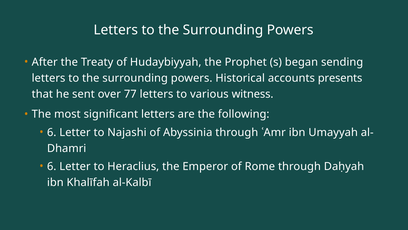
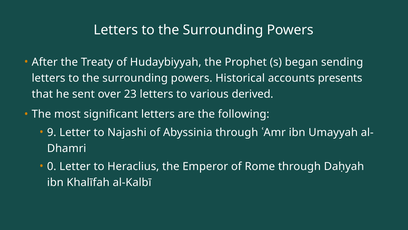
77: 77 -> 23
witness: witness -> derived
6 at (52, 132): 6 -> 9
6 at (52, 166): 6 -> 0
